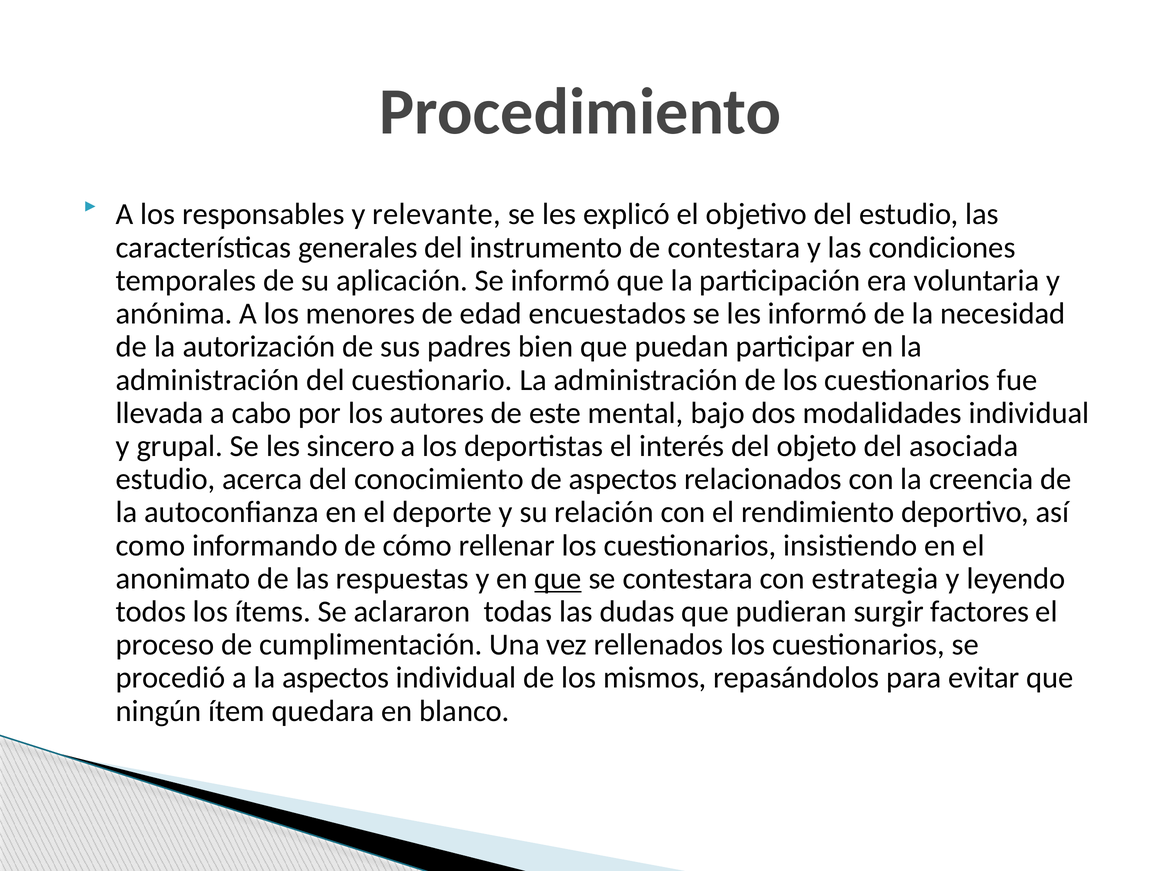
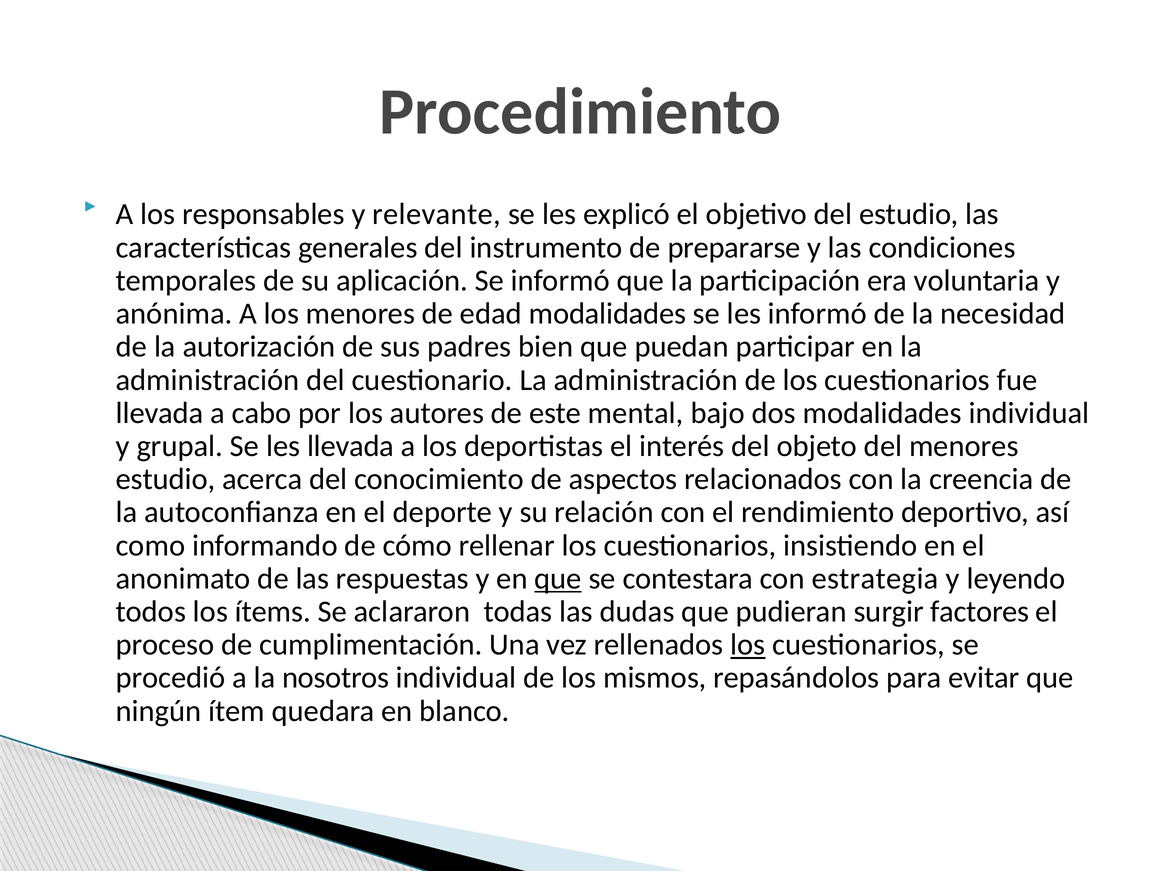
de contestara: contestara -> prepararse
edad encuestados: encuestados -> modalidades
les sincero: sincero -> llevada
del asociada: asociada -> menores
los at (748, 645) underline: none -> present
la aspectos: aspectos -> nosotros
